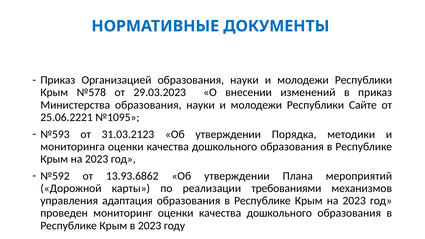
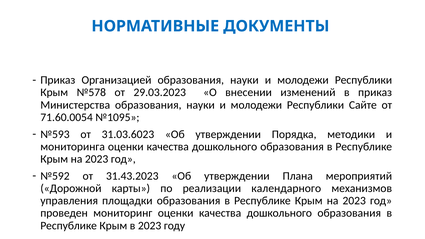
25.06.2221: 25.06.2221 -> 71.60.0054
31.03.2123: 31.03.2123 -> 31.03.6023
13.93.6862: 13.93.6862 -> 31.43.2023
требованиями: требованиями -> календарного
адаптация: адаптация -> площадки
